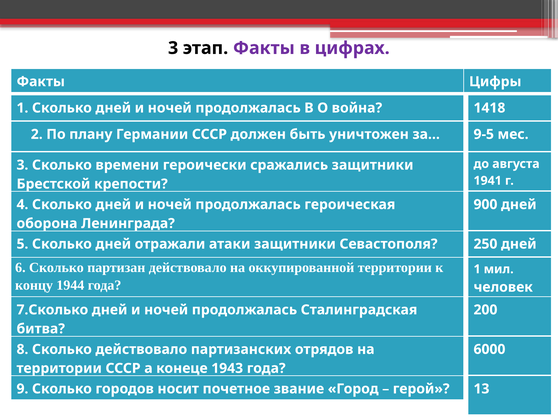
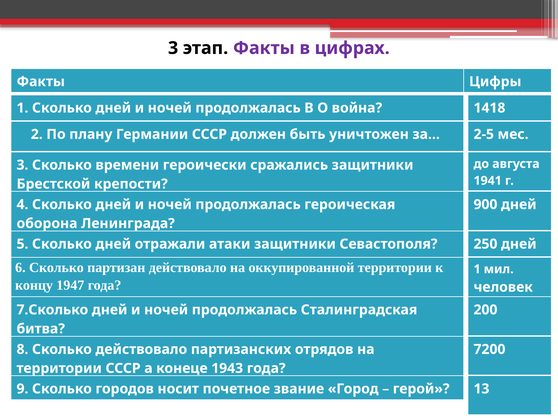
9-5: 9-5 -> 2-5
1944: 1944 -> 1947
6000: 6000 -> 7200
